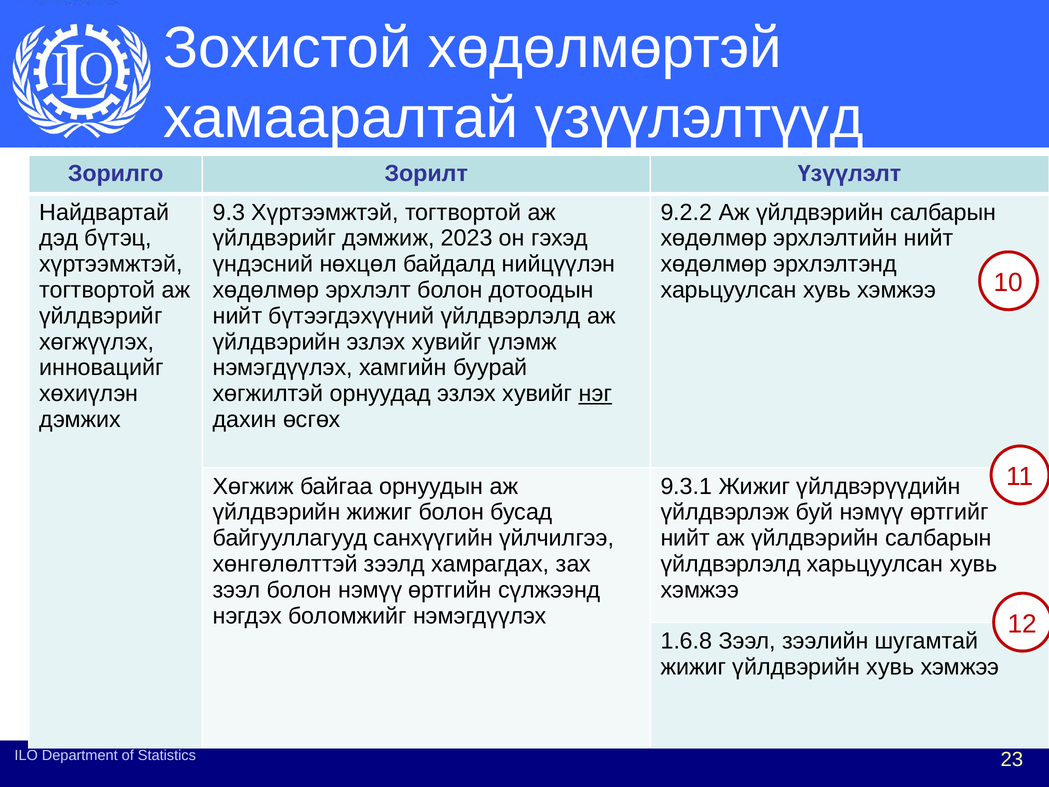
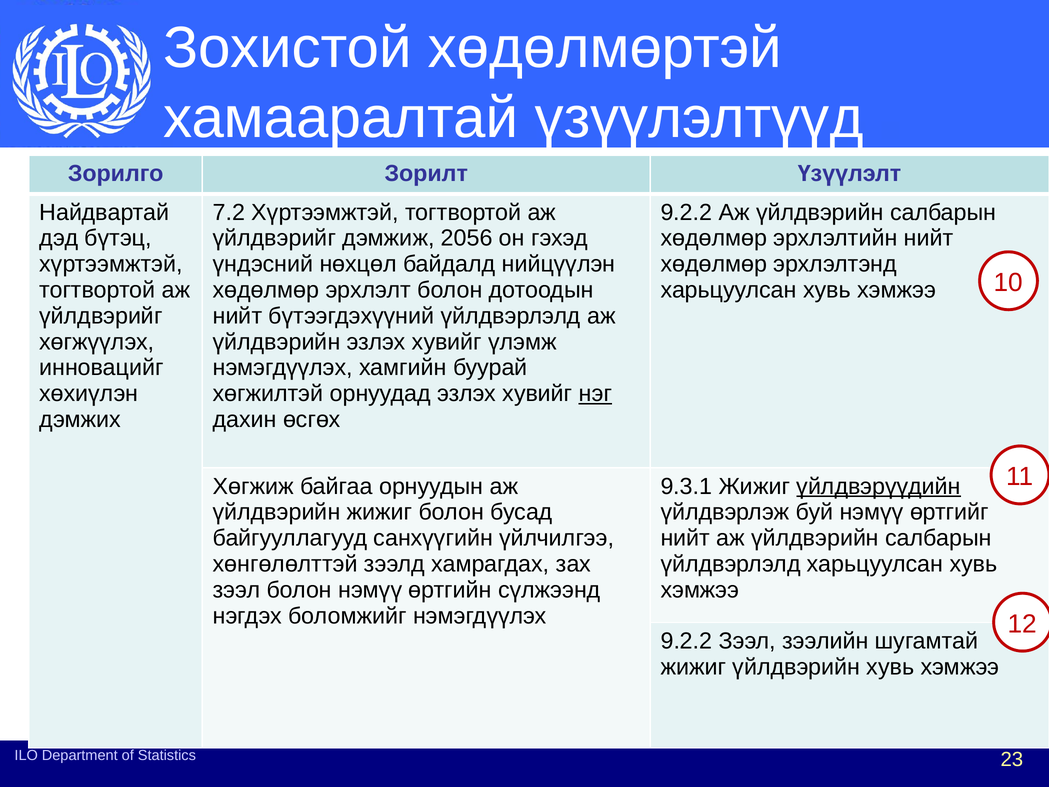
9.3: 9.3 -> 7.2
2023: 2023 -> 2056
үйлдвэрүүдийн underline: none -> present
1.6.8 at (686, 641): 1.6.8 -> 9.2.2
